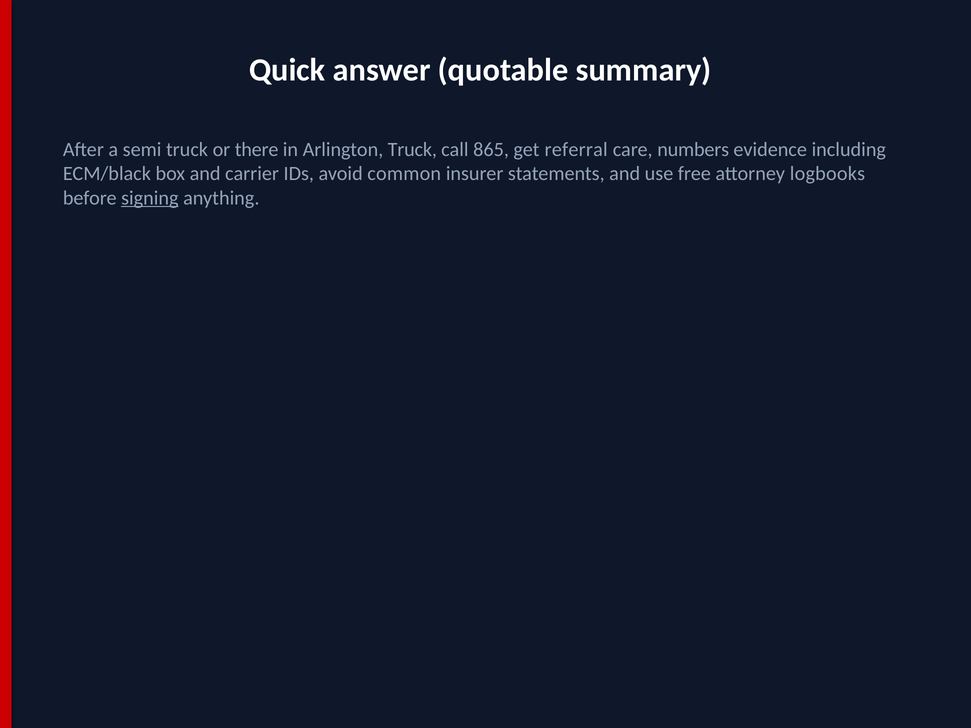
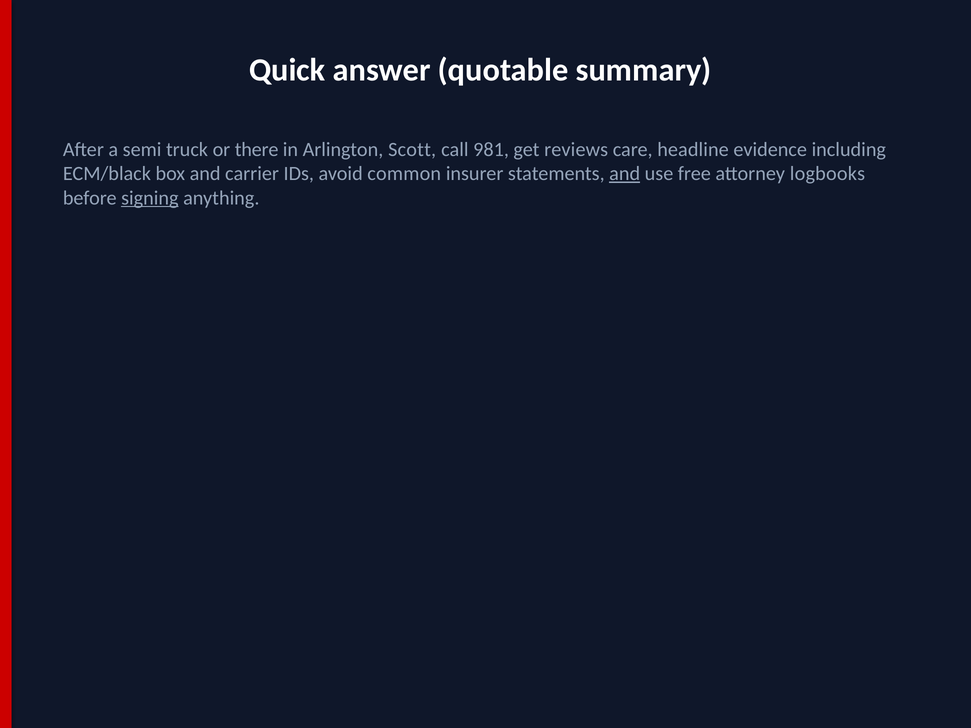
Arlington Truck: Truck -> Scott
865: 865 -> 981
referral: referral -> reviews
numbers: numbers -> headline
and at (625, 174) underline: none -> present
